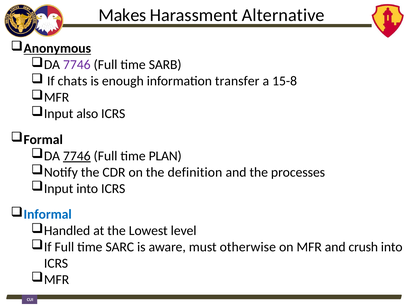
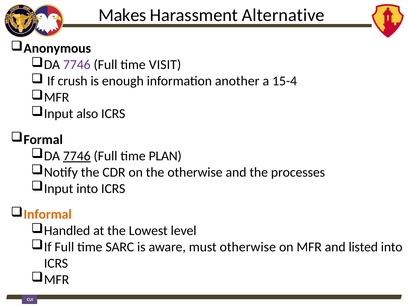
Anonymous underline: present -> none
SARB: SARB -> VISIT
chats: chats -> crush
transfer: transfer -> another
15-8: 15-8 -> 15-4
the definition: definition -> otherwise
Informal colour: blue -> orange
crush: crush -> listed
